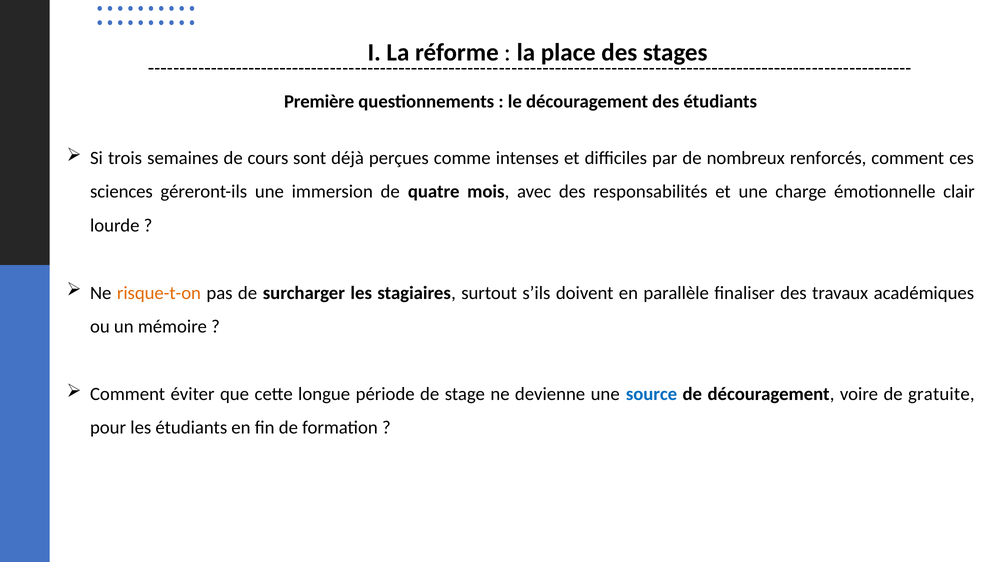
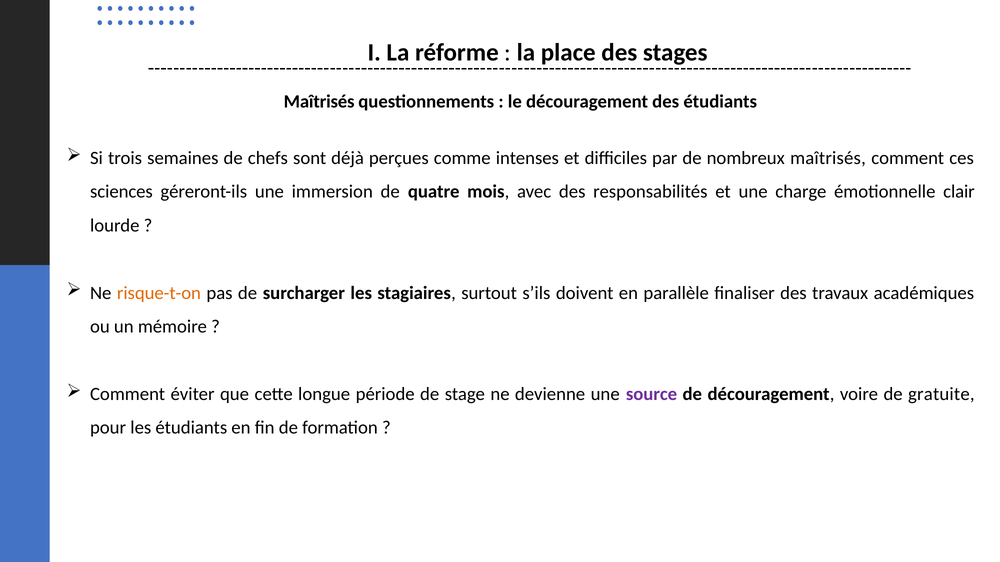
Première at (319, 102): Première -> Maîtrisés
cours: cours -> chefs
nombreux renforcés: renforcés -> maîtrisés
source colour: blue -> purple
